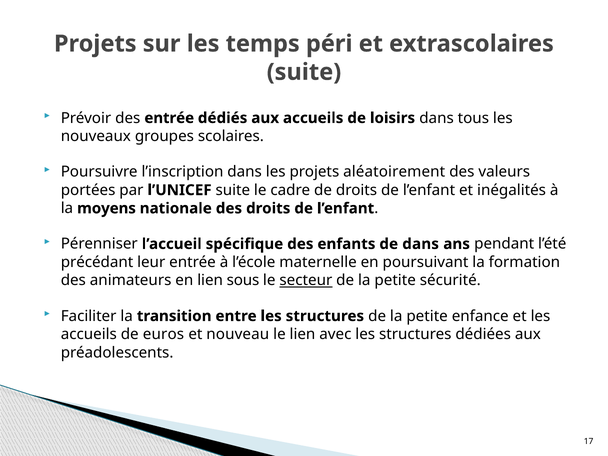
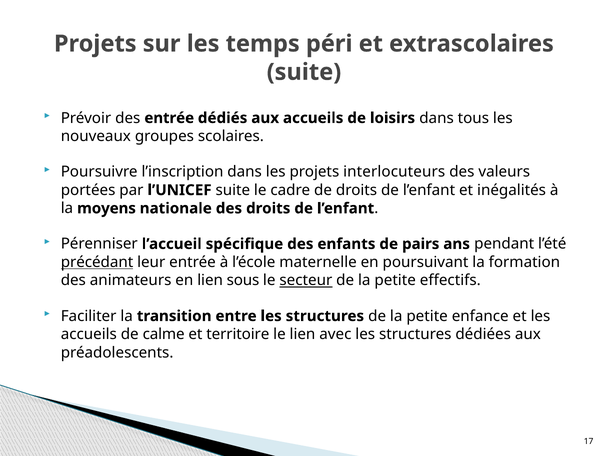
aléatoirement: aléatoirement -> interlocuteurs
de dans: dans -> pairs
précédant underline: none -> present
sécurité: sécurité -> effectifs
euros: euros -> calme
nouveau: nouveau -> territoire
